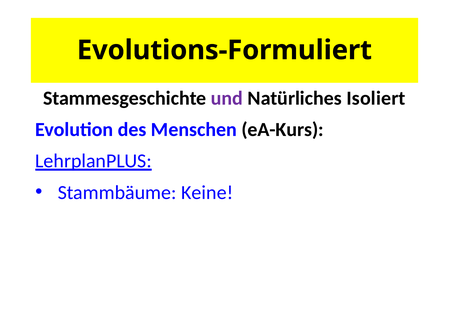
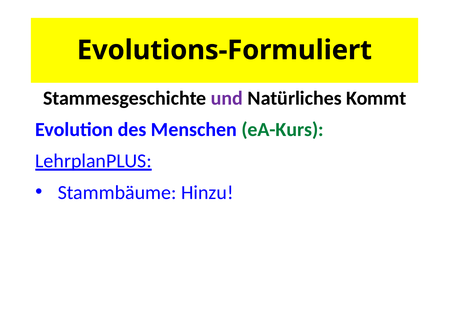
Isoliert: Isoliert -> Kommt
eA-Kurs colour: black -> green
Keine: Keine -> Hinzu
